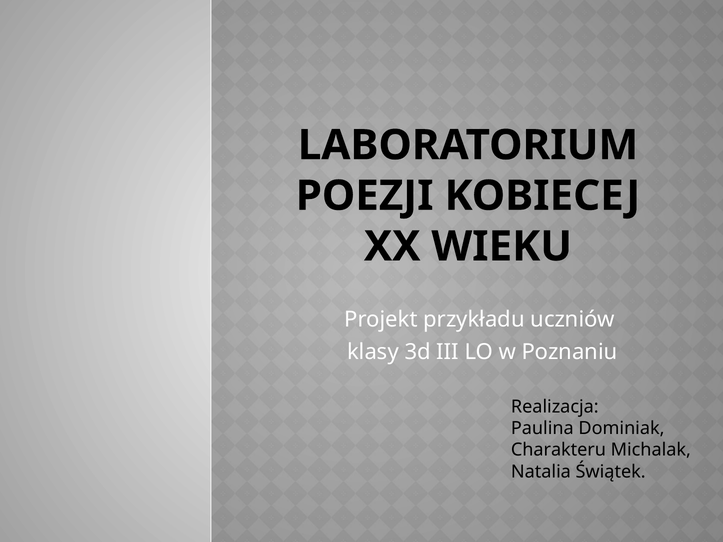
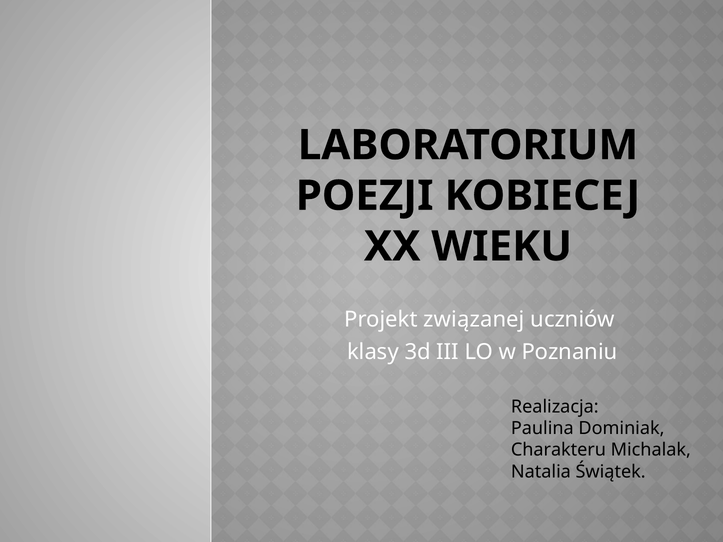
przykładu: przykładu -> związanej
